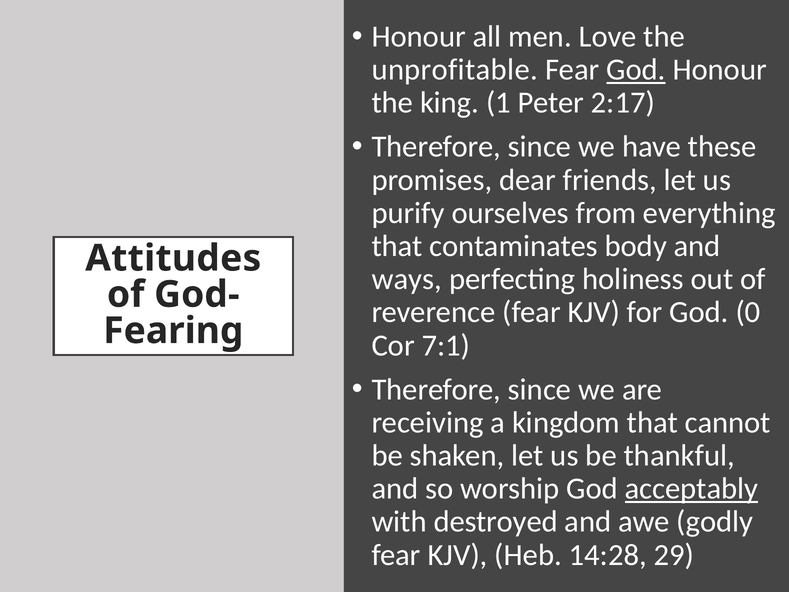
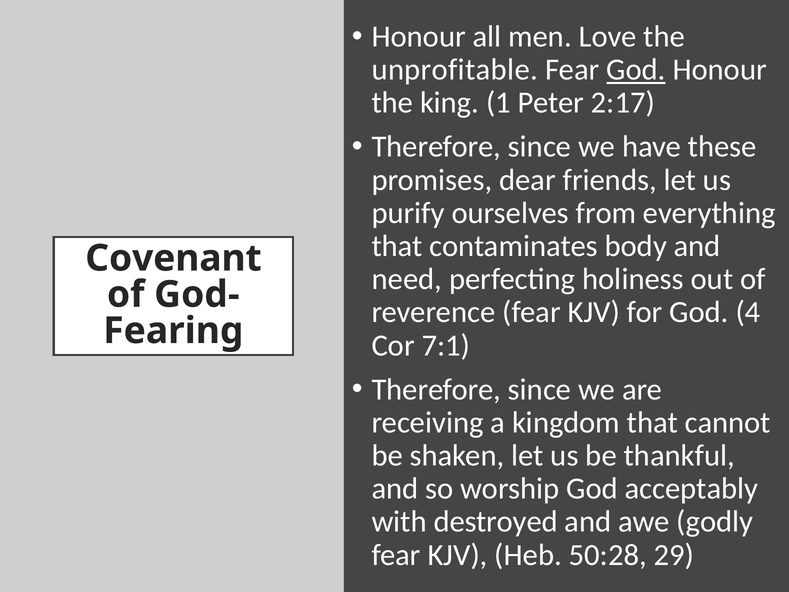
Attitudes: Attitudes -> Covenant
ways: ways -> need
0: 0 -> 4
acceptably underline: present -> none
14:28: 14:28 -> 50:28
